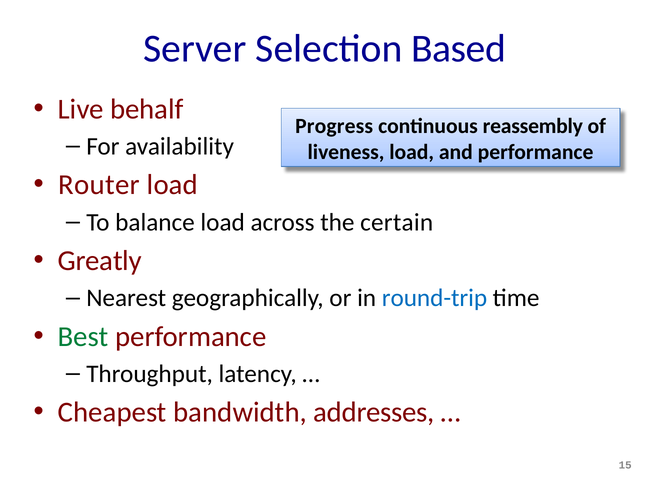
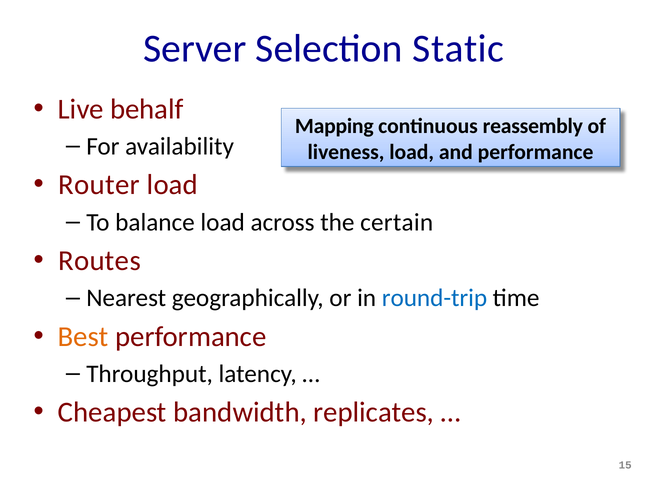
Based: Based -> Static
Progress: Progress -> Mapping
Greatly: Greatly -> Routes
Best colour: green -> orange
addresses: addresses -> replicates
